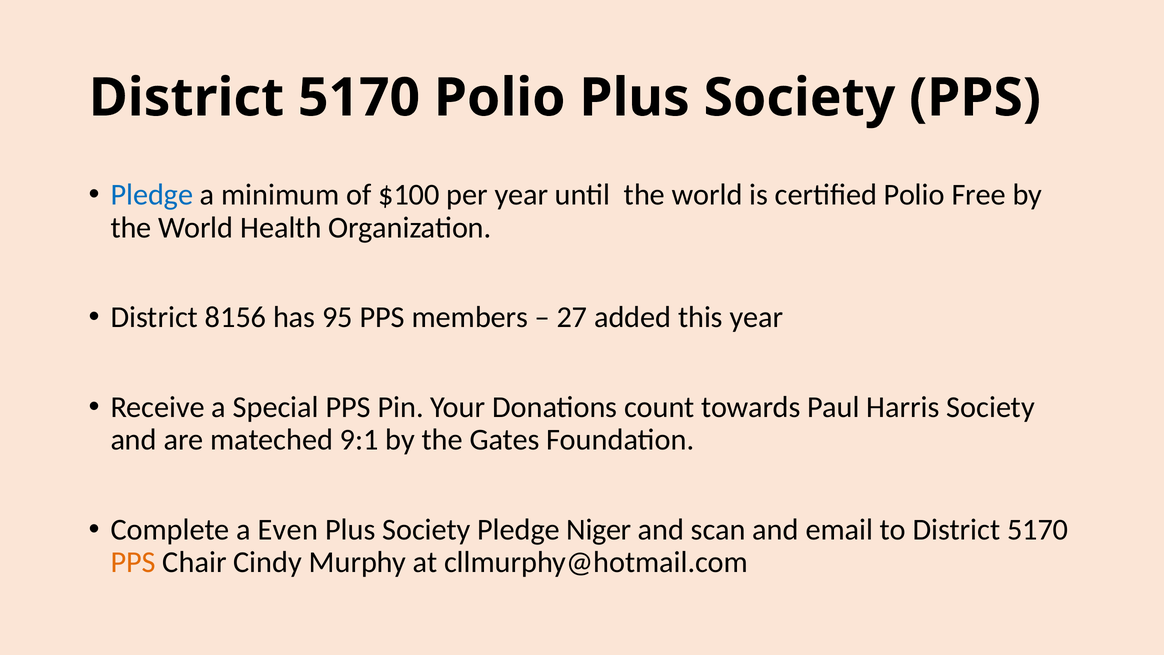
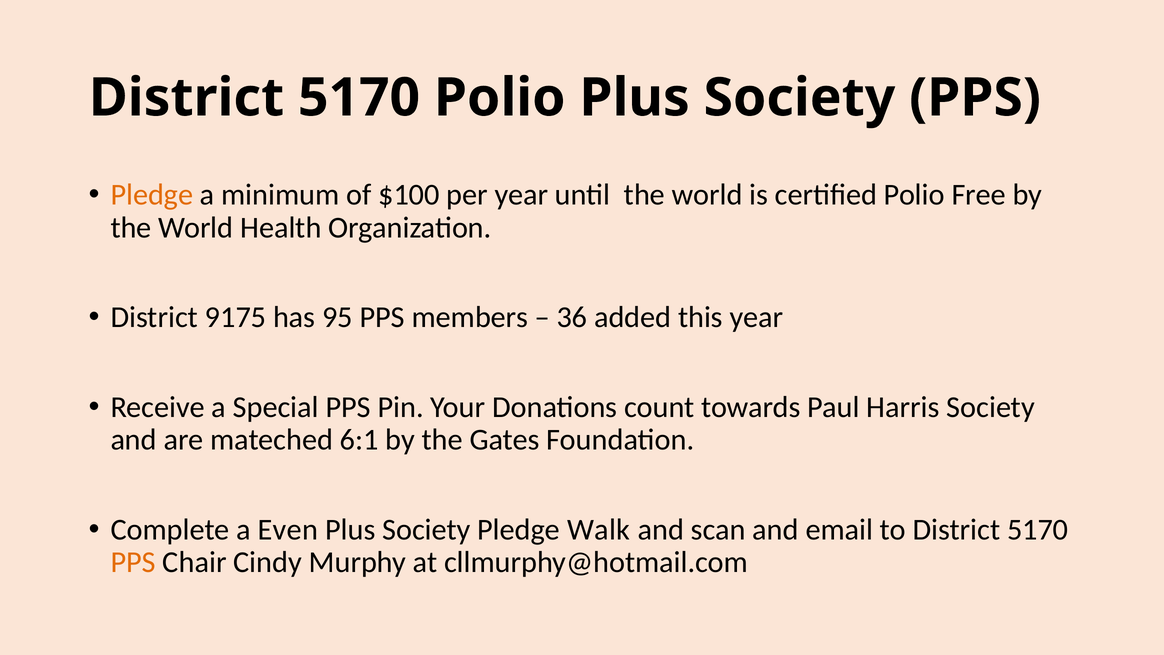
Pledge at (152, 195) colour: blue -> orange
8156: 8156 -> 9175
27: 27 -> 36
9:1: 9:1 -> 6:1
Niger: Niger -> Walk
